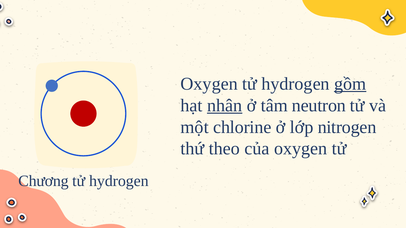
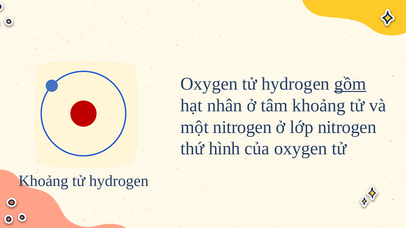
nhân underline: present -> none
tâm neutron: neutron -> khoảng
một chlorine: chlorine -> nitrogen
theo: theo -> hình
Chương at (43, 181): Chương -> Khoảng
